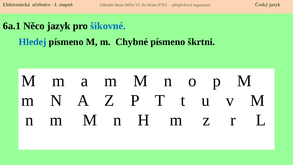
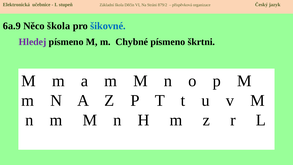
6a.1: 6a.1 -> 6a.9
Něco jazyk: jazyk -> škola
Hledej colour: blue -> purple
